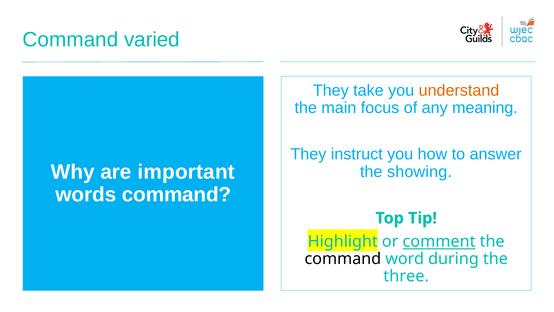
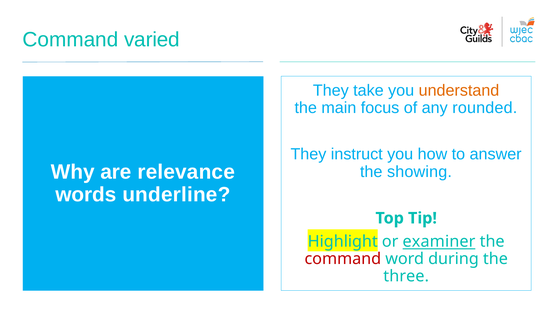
meaning: meaning -> rounded
important: important -> relevance
words command: command -> underline
comment: comment -> examiner
command at (343, 259) colour: black -> red
